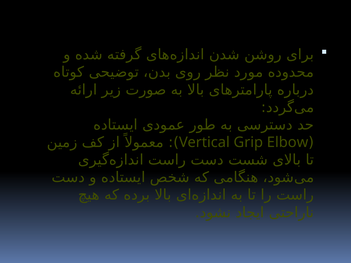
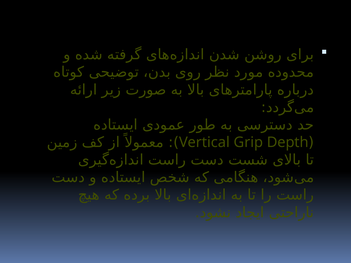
Elbow: Elbow -> Depth
